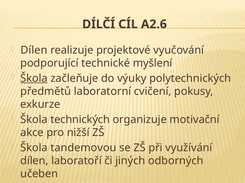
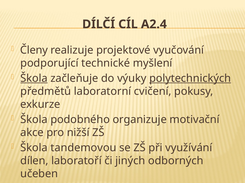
A2.6: A2.6 -> A2.4
Dílen at (34, 50): Dílen -> Členy
polytechnických underline: none -> present
technických: technických -> podobného
